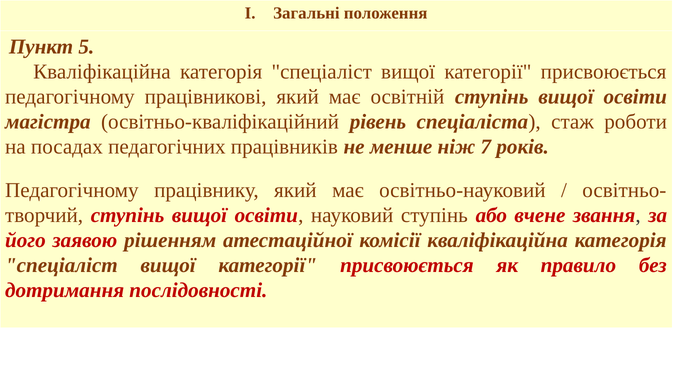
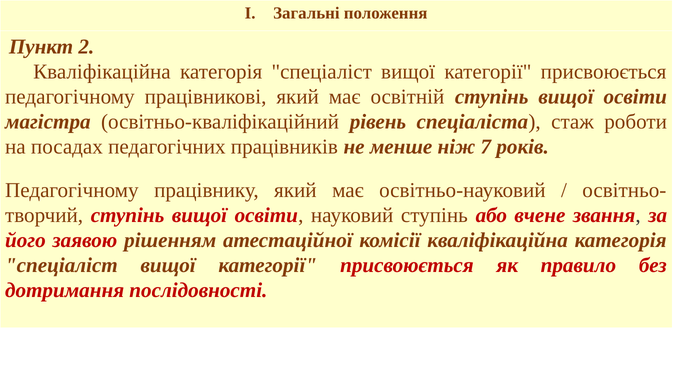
5: 5 -> 2
